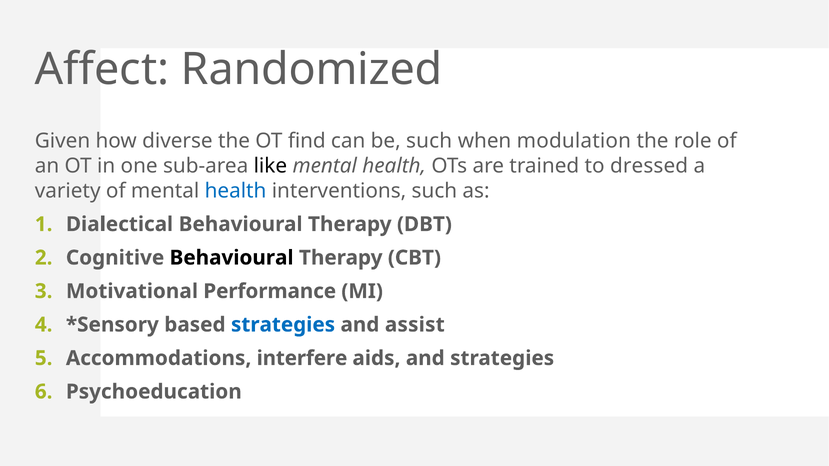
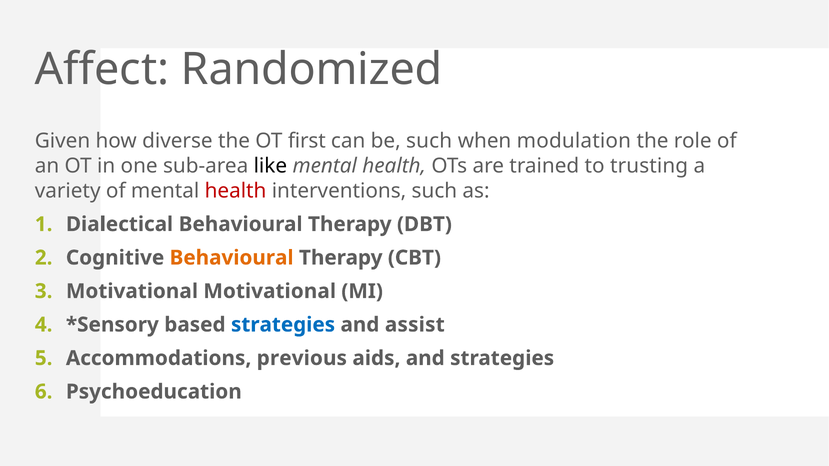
find: find -> first
dressed: dressed -> trusting
health at (236, 191) colour: blue -> red
Behavioural at (232, 258) colour: black -> orange
Motivational Performance: Performance -> Motivational
interfere: interfere -> previous
